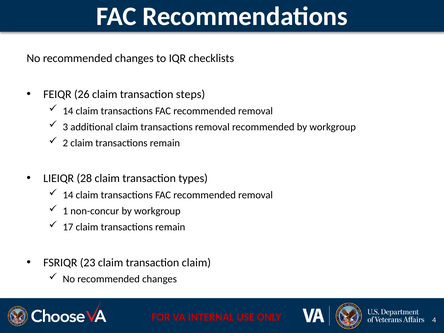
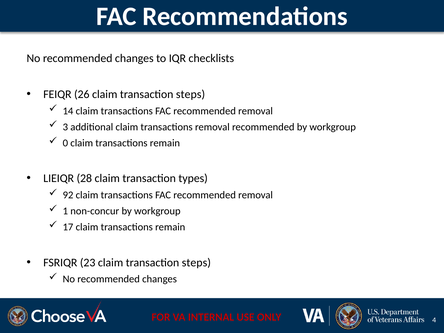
2: 2 -> 0
14 at (68, 195): 14 -> 92
23 claim transaction claim: claim -> steps
